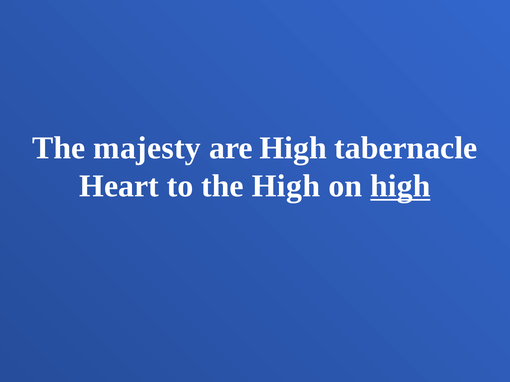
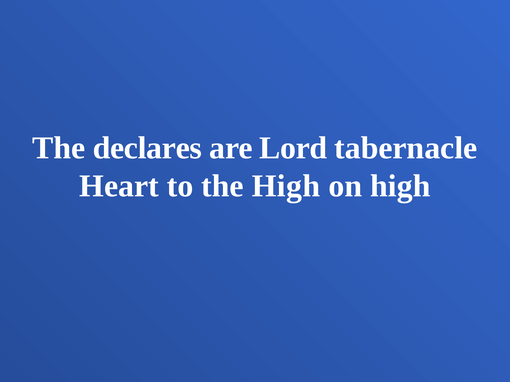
majesty: majesty -> declares
are High: High -> Lord
high at (400, 186) underline: present -> none
